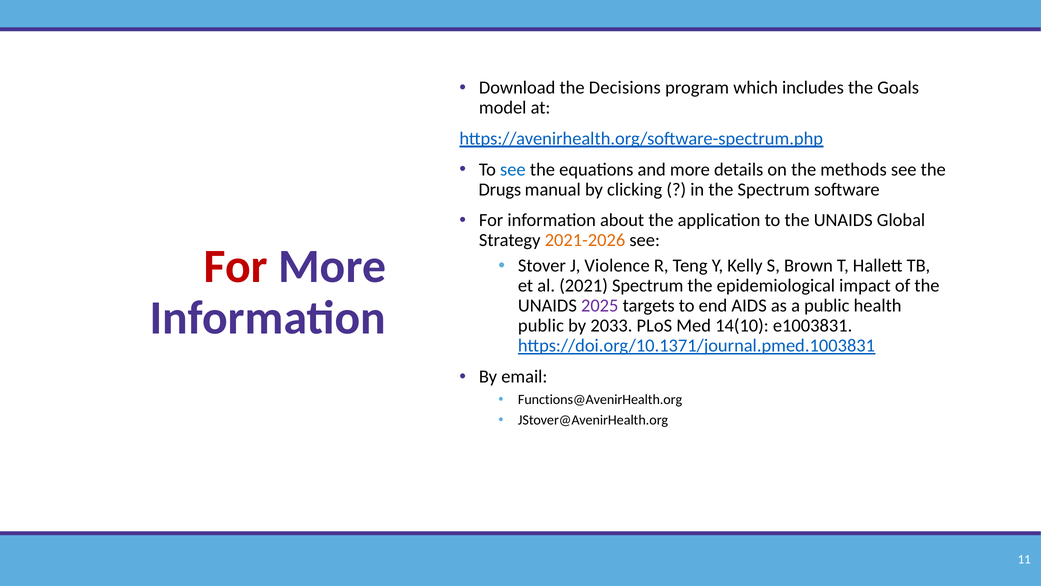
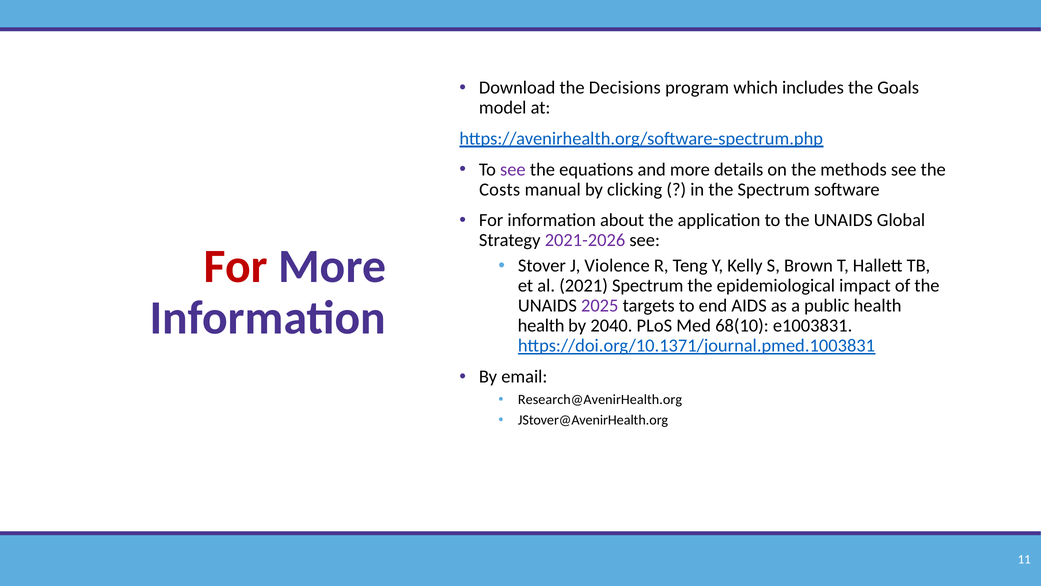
see at (513, 169) colour: blue -> purple
Drugs: Drugs -> Costs
2021-2026 colour: orange -> purple
public at (541, 325): public -> health
2033: 2033 -> 2040
14(10: 14(10 -> 68(10
Functions@AvenirHealth.org: Functions@AvenirHealth.org -> Research@AvenirHealth.org
